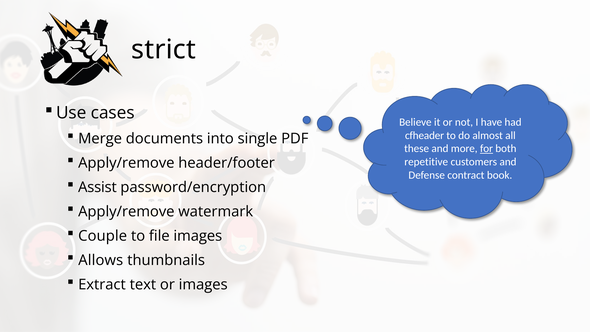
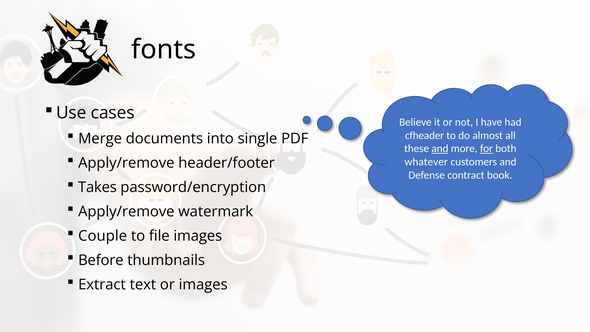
strict: strict -> fonts
and at (440, 149) underline: none -> present
repetitive: repetitive -> whatever
Assist: Assist -> Takes
Allows: Allows -> Before
